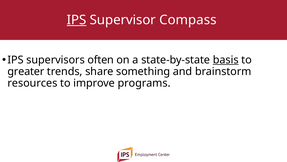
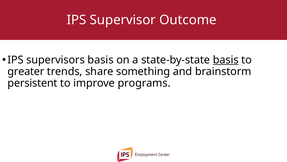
IPS at (77, 20) underline: present -> none
Compass: Compass -> Outcome
supervisors often: often -> basis
resources: resources -> persistent
